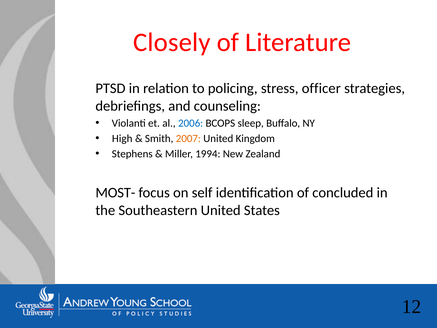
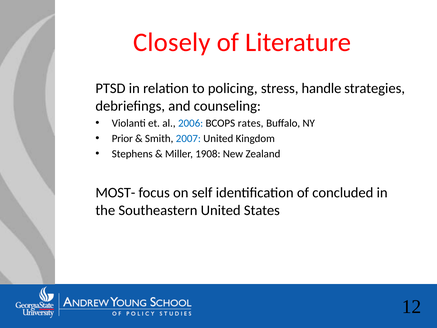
officer: officer -> handle
sleep: sleep -> rates
High: High -> Prior
2007 colour: orange -> blue
1994: 1994 -> 1908
